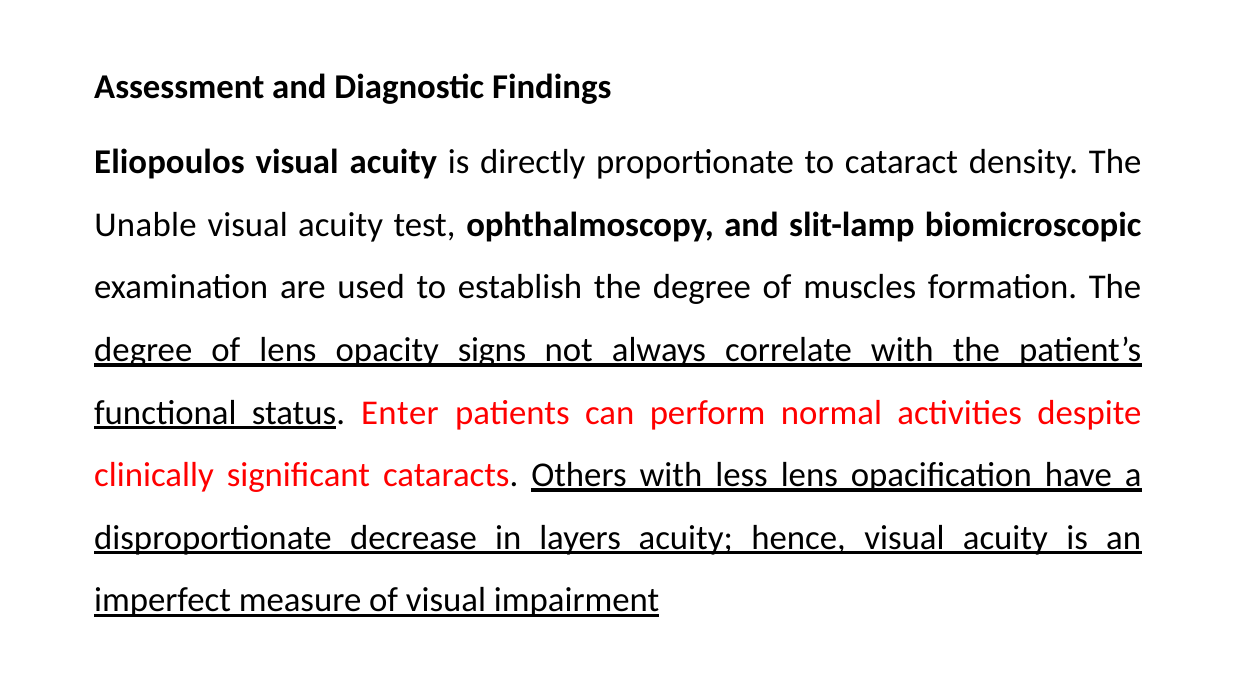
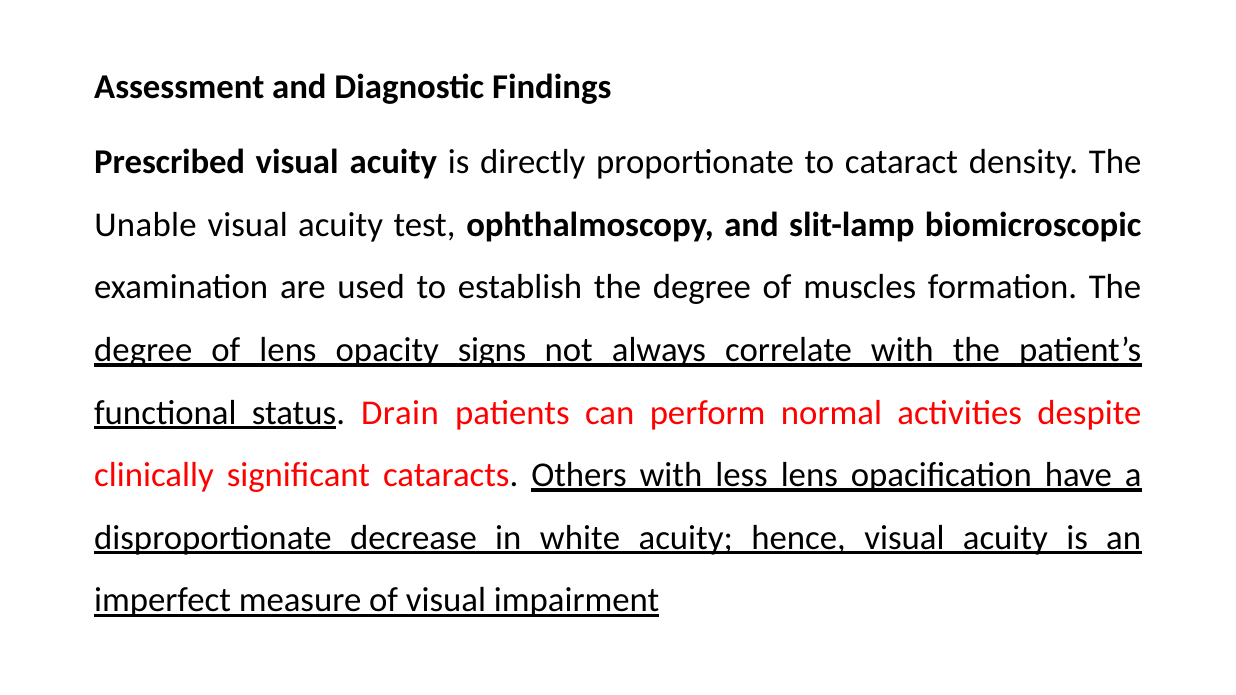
Eliopoulos: Eliopoulos -> Prescribed
Enter: Enter -> Drain
layers: layers -> white
